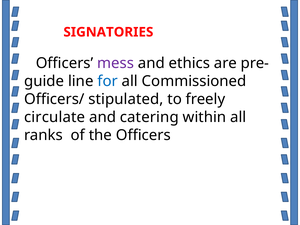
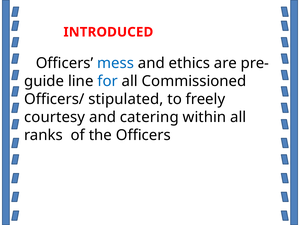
SIGNATORIES: SIGNATORIES -> INTRODUCED
mess colour: purple -> blue
circulate: circulate -> courtesy
